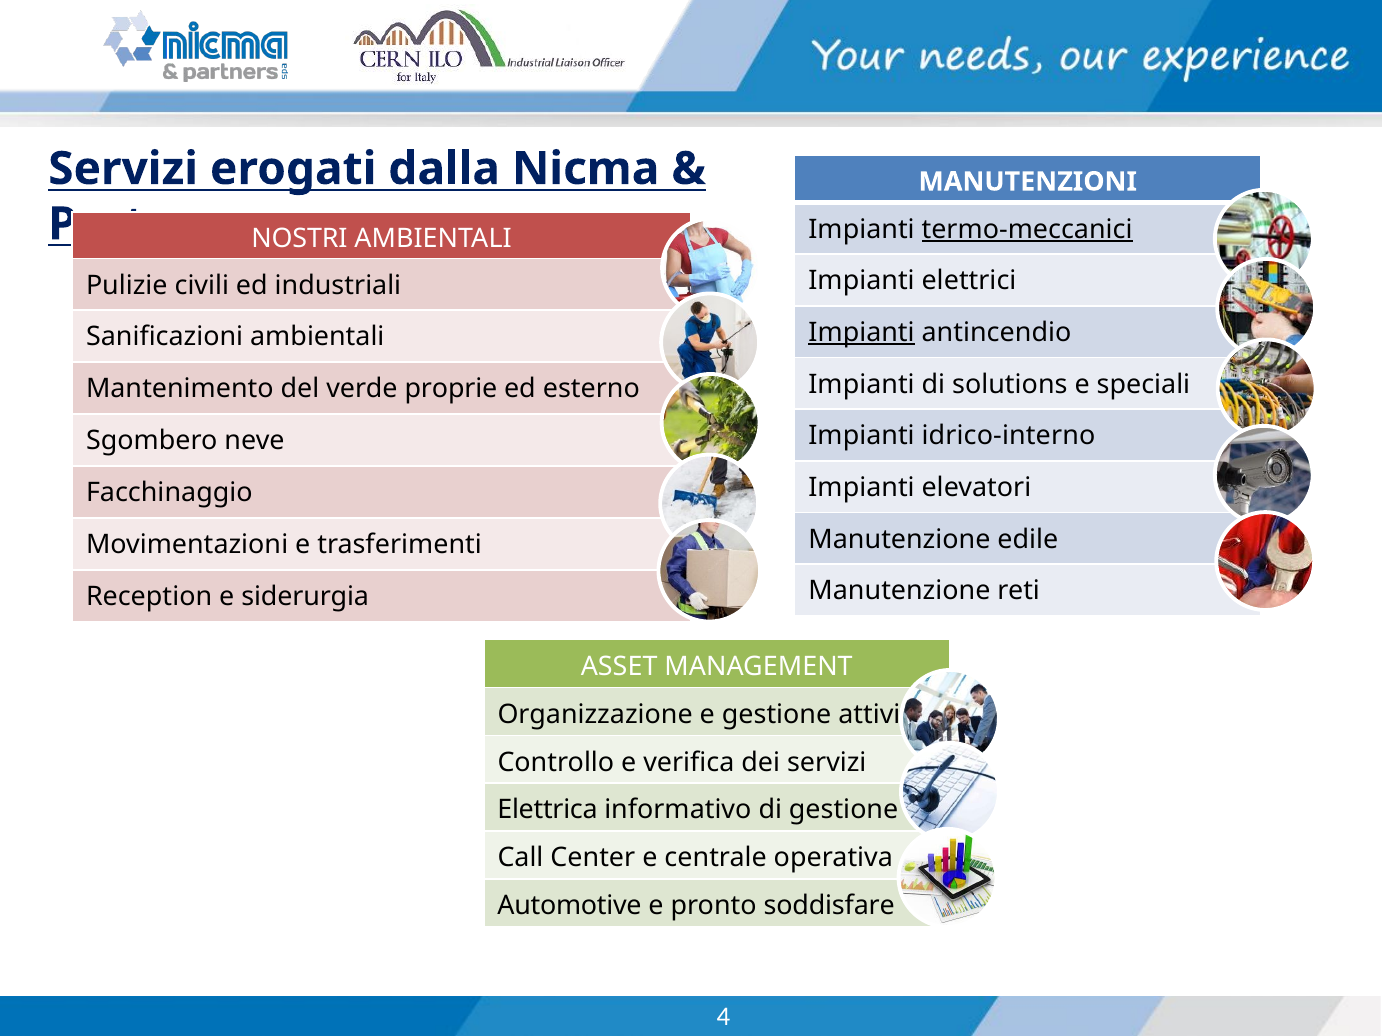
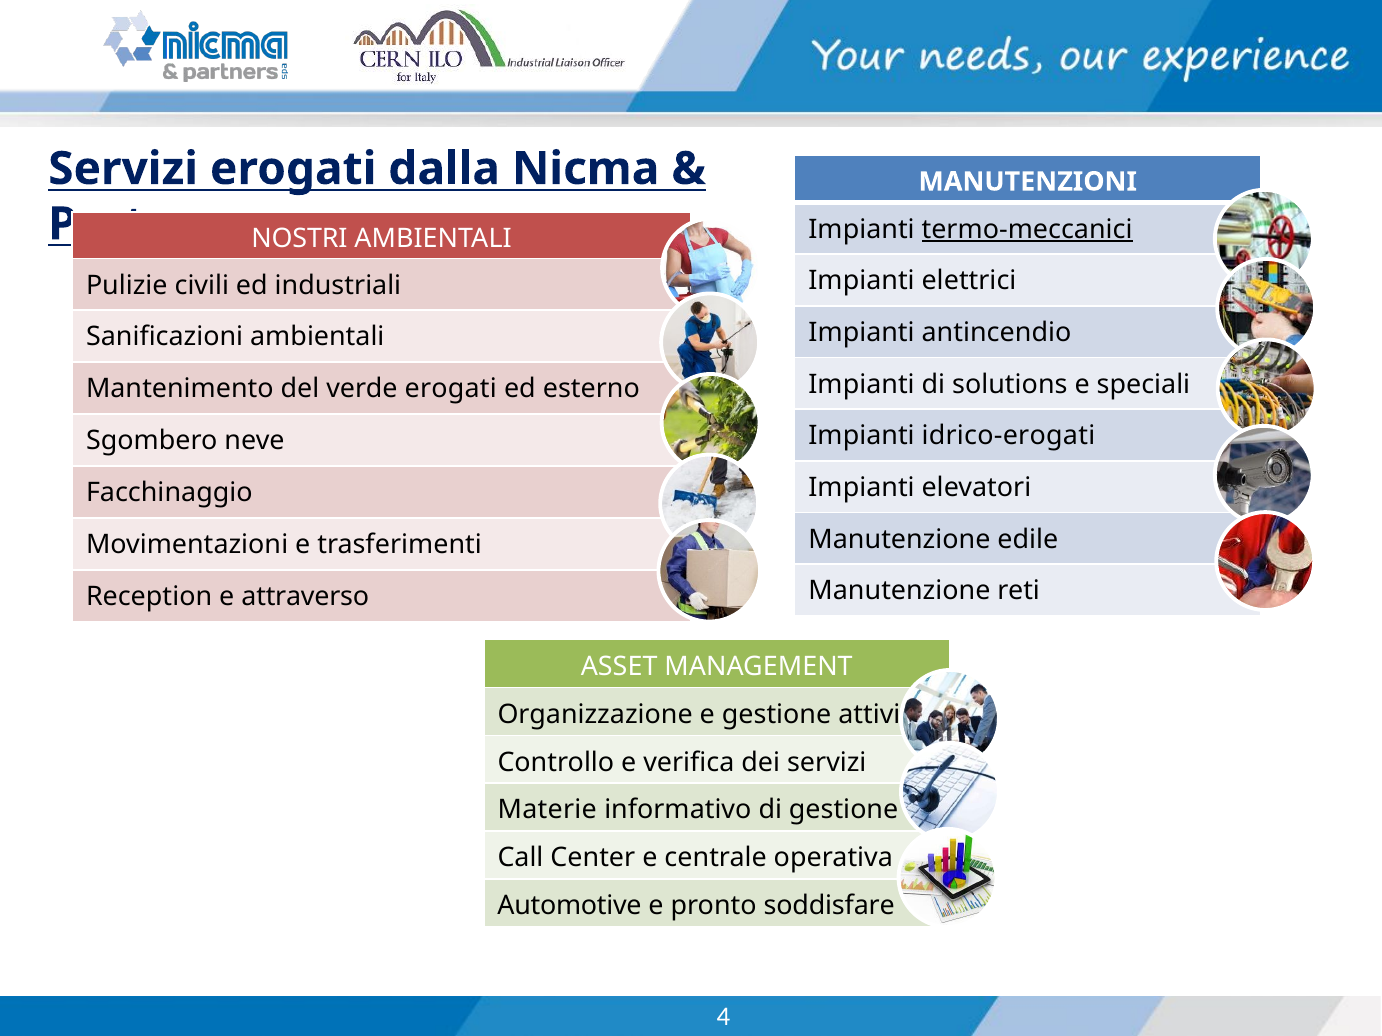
Impianti at (862, 333) underline: present -> none
verde proprie: proprie -> erogati
idrico-interno: idrico-interno -> idrico-erogati
siderurgia: siderurgia -> attraverso
Elettrica: Elettrica -> Materie
